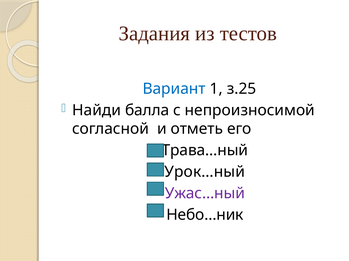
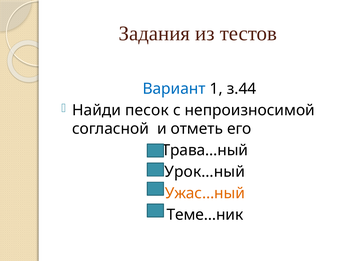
з.25: з.25 -> з.44
балла: балла -> песок
Ужас…ный colour: purple -> orange
Небо…ник: Небо…ник -> Теме…ник
